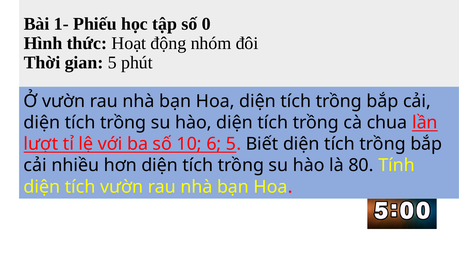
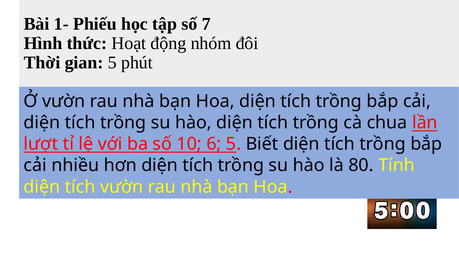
0: 0 -> 7
